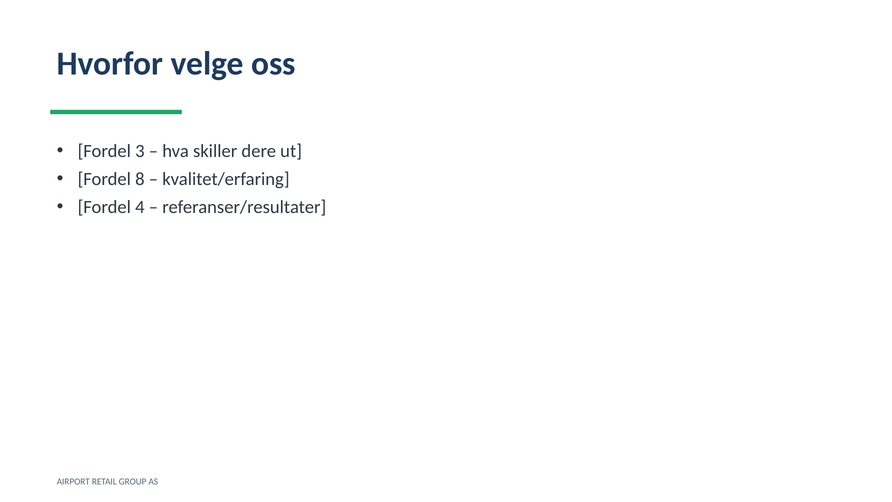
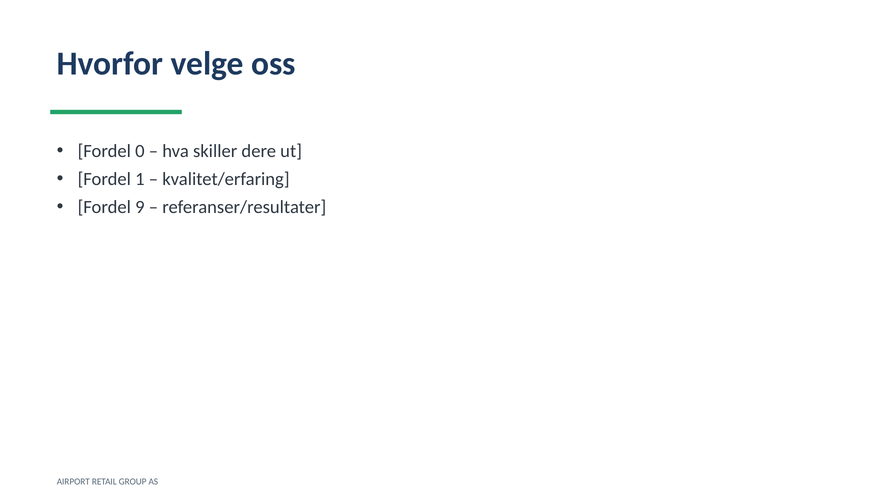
3: 3 -> 0
8: 8 -> 1
4: 4 -> 9
